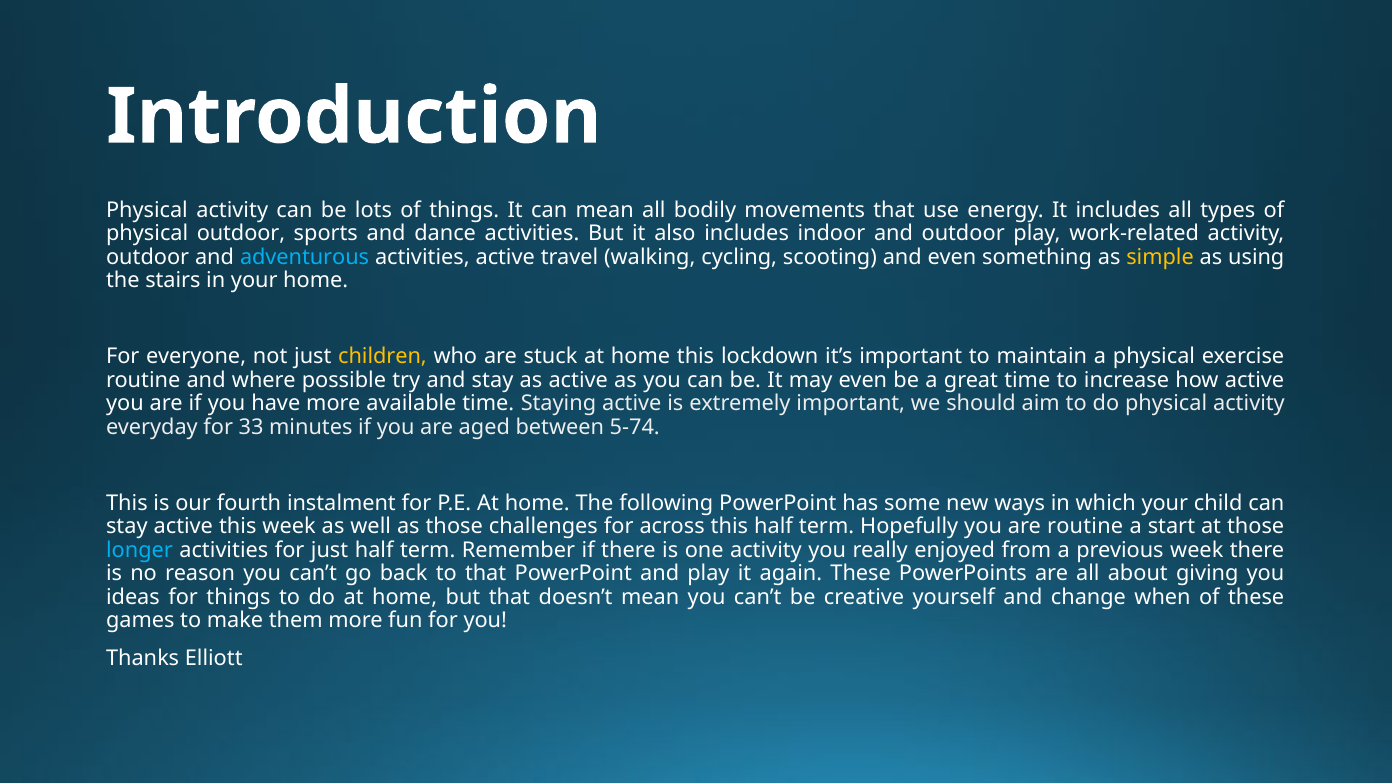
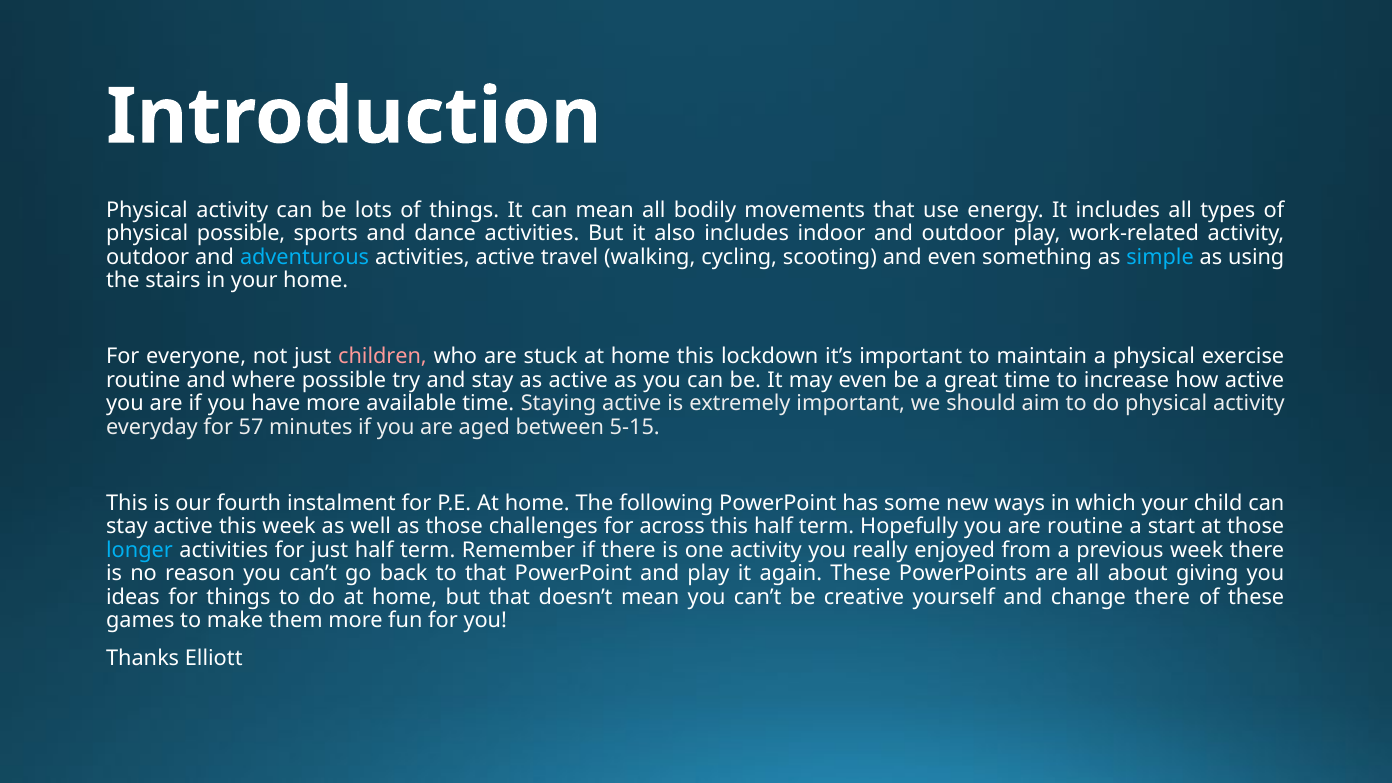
physical outdoor: outdoor -> possible
simple colour: yellow -> light blue
children colour: yellow -> pink
33: 33 -> 57
5-74: 5-74 -> 5-15
change when: when -> there
